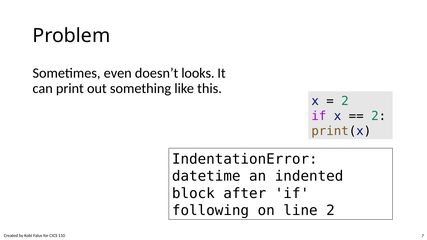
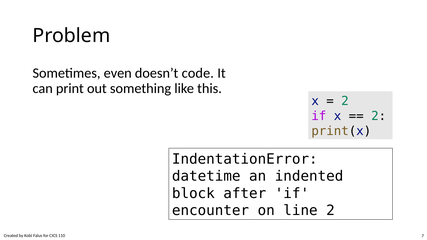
looks: looks -> code
following: following -> encounter
